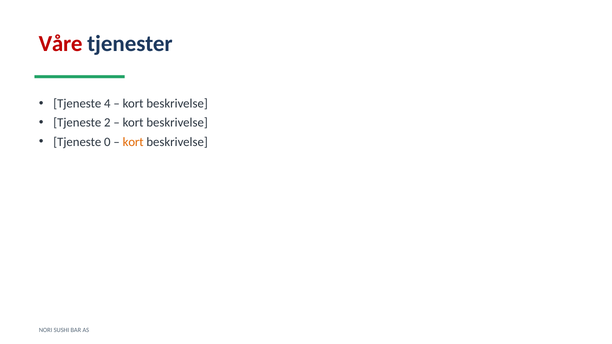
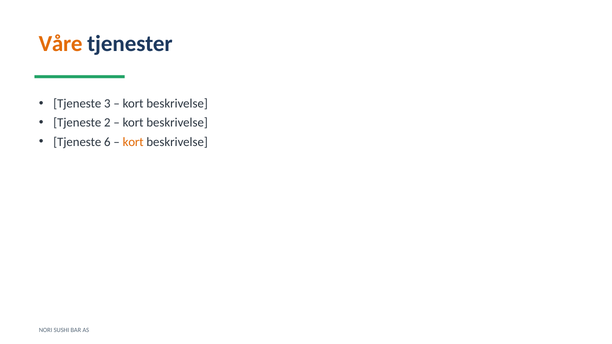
Våre colour: red -> orange
4: 4 -> 3
0: 0 -> 6
